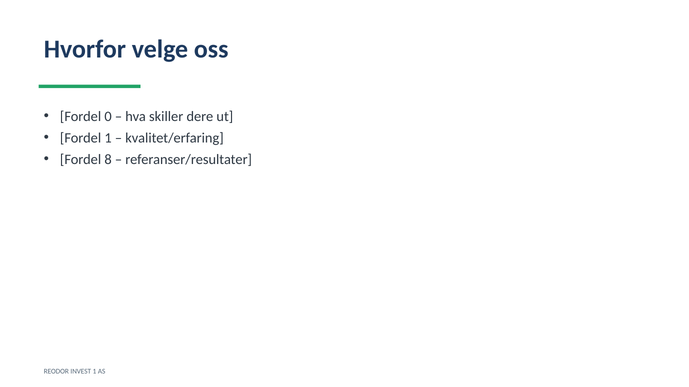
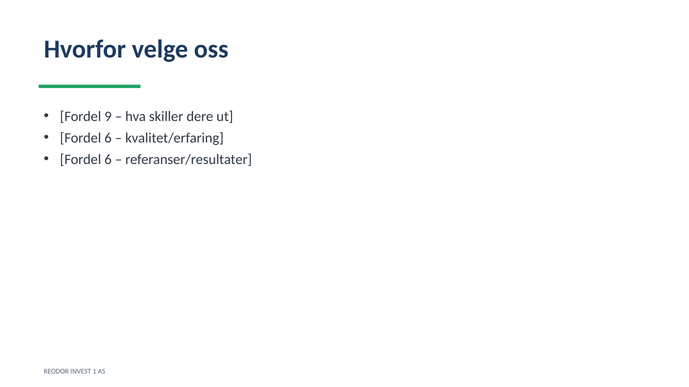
0: 0 -> 9
1 at (108, 138): 1 -> 6
8 at (108, 160): 8 -> 6
